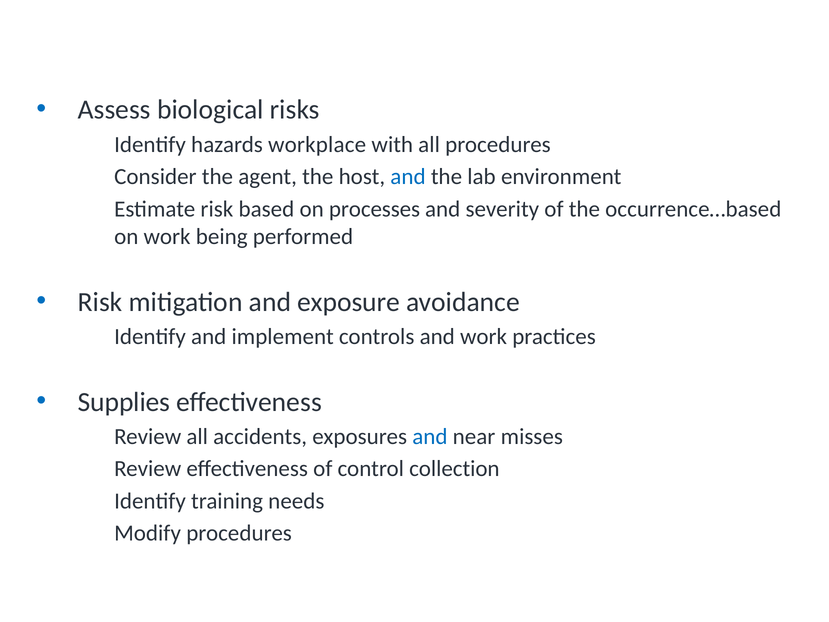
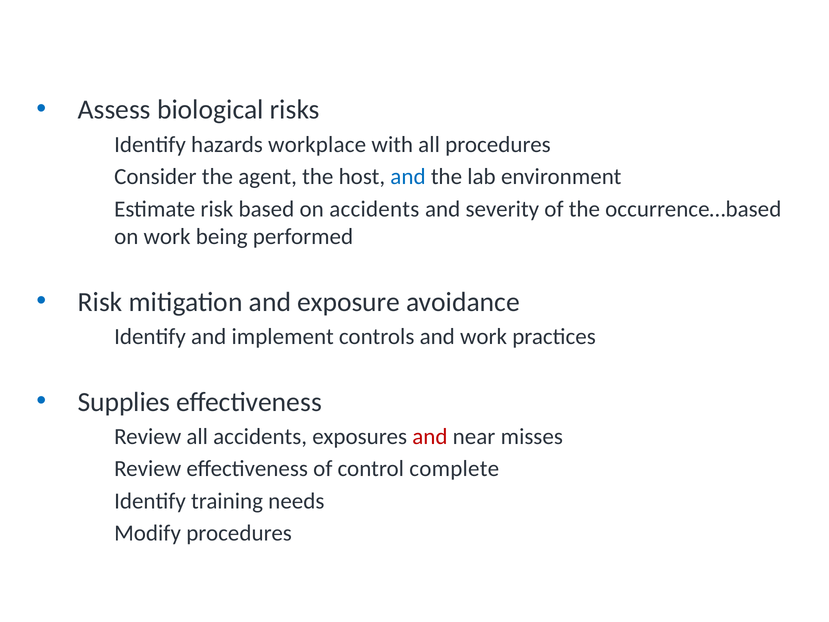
on processes: processes -> accidents
and at (430, 436) colour: blue -> red
collection: collection -> complete
